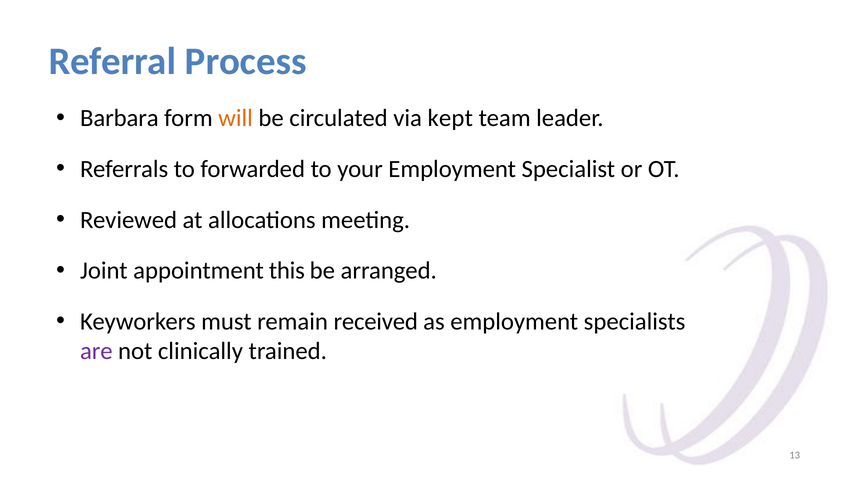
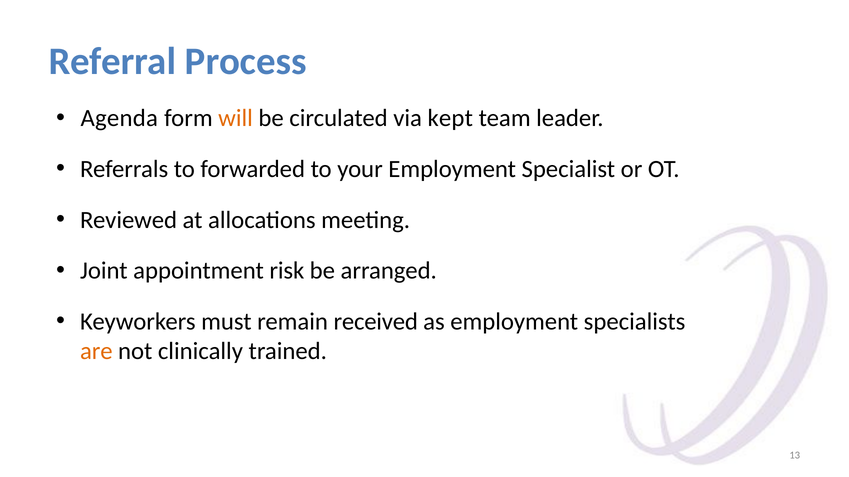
Barbara: Barbara -> Agenda
this: this -> risk
are colour: purple -> orange
